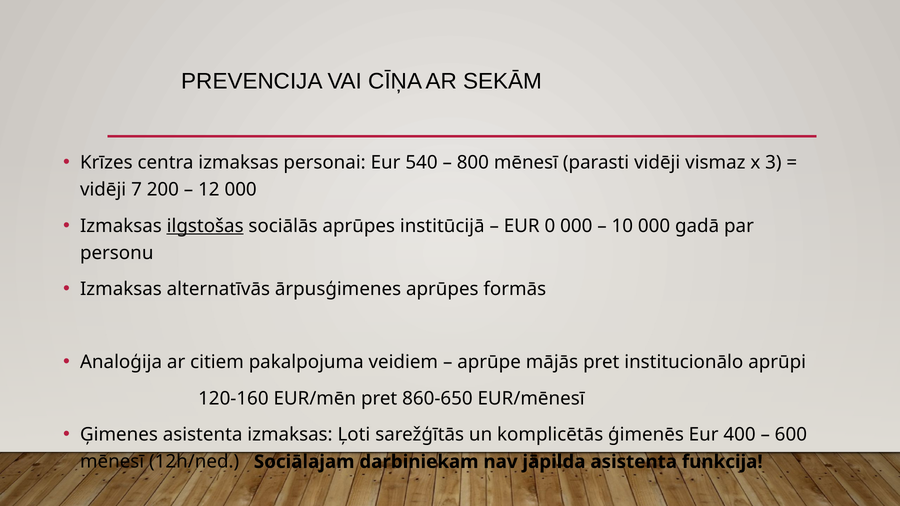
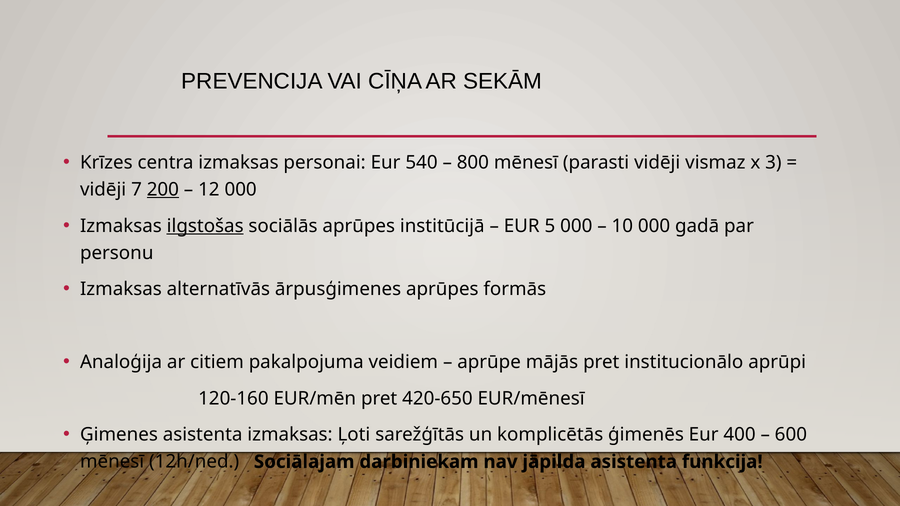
200 underline: none -> present
0: 0 -> 5
860-650: 860-650 -> 420-650
